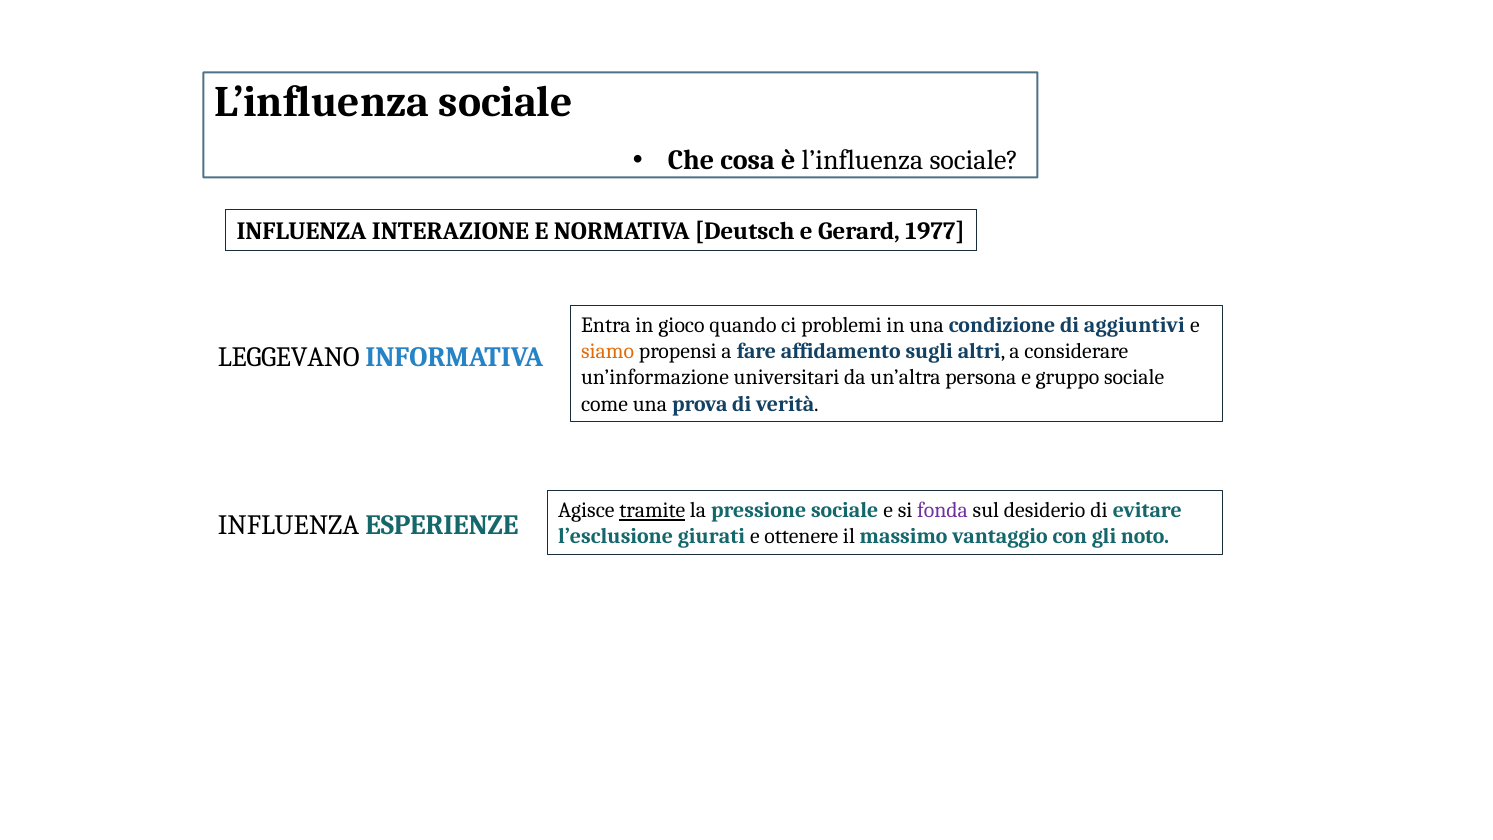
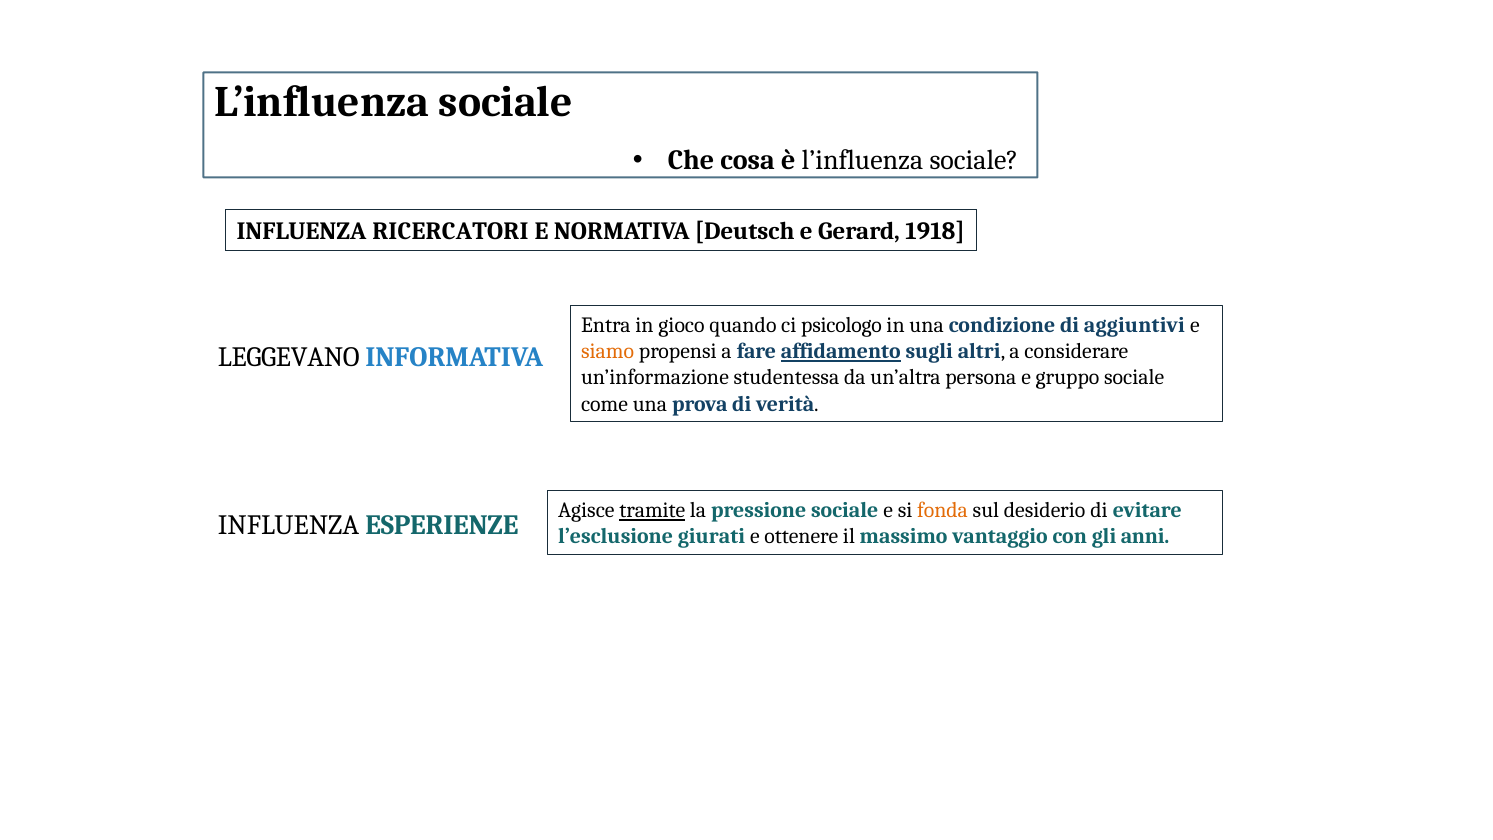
INTERAZIONE: INTERAZIONE -> RICERCATORI
1977: 1977 -> 1918
problemi: problemi -> psicologo
affidamento underline: none -> present
universitari: universitari -> studentessa
fonda colour: purple -> orange
noto: noto -> anni
